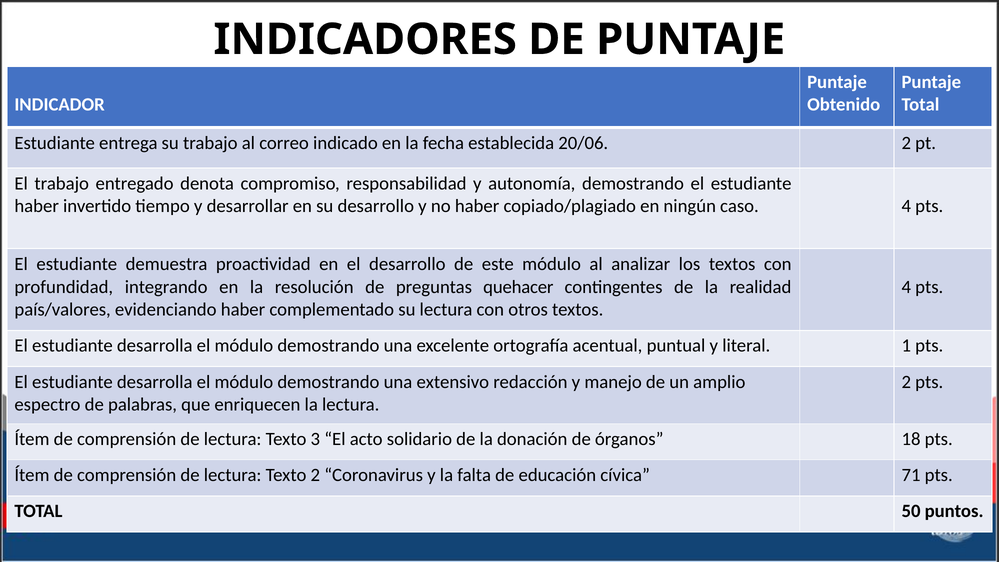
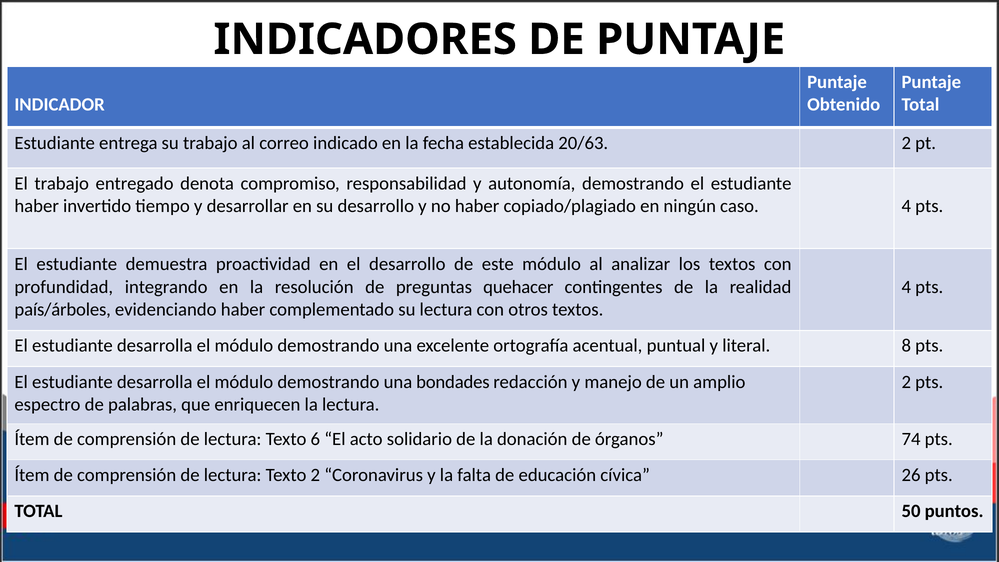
20/06: 20/06 -> 20/63
país/valores: país/valores -> país/árboles
1: 1 -> 8
extensivo: extensivo -> bondades
3: 3 -> 6
18: 18 -> 74
71: 71 -> 26
